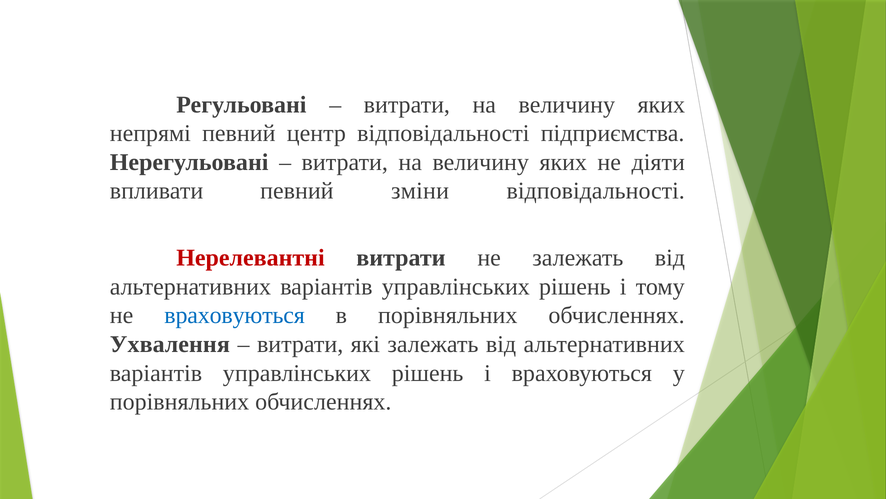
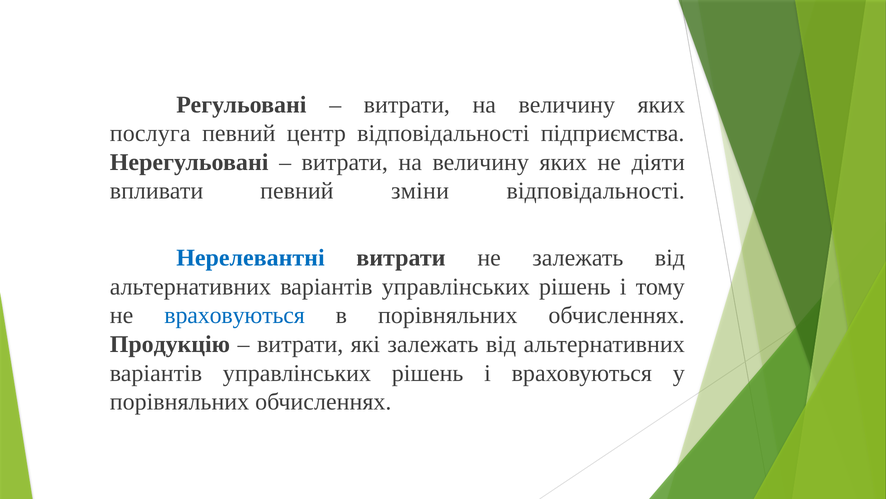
непрямі: непрямі -> послуга
Нерелевантні colour: red -> blue
Ухвалення: Ухвалення -> Продукцію
